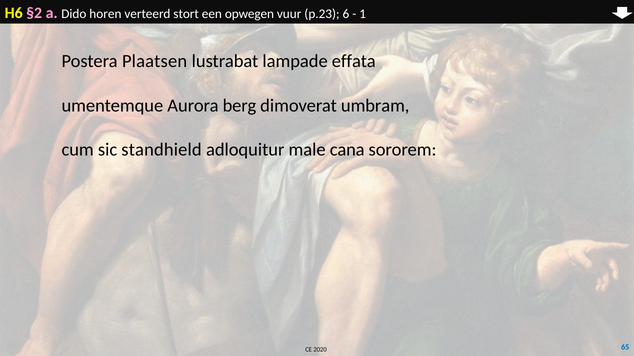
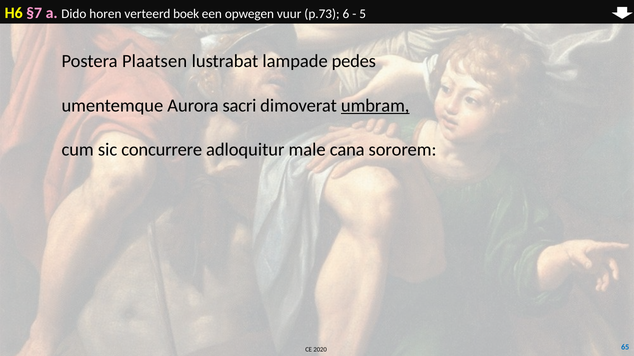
§2: §2 -> §7
stort: stort -> boek
p.23: p.23 -> p.73
1: 1 -> 5
effata: effata -> pedes
berg: berg -> sacri
umbram underline: none -> present
standhield: standhield -> concurrere
